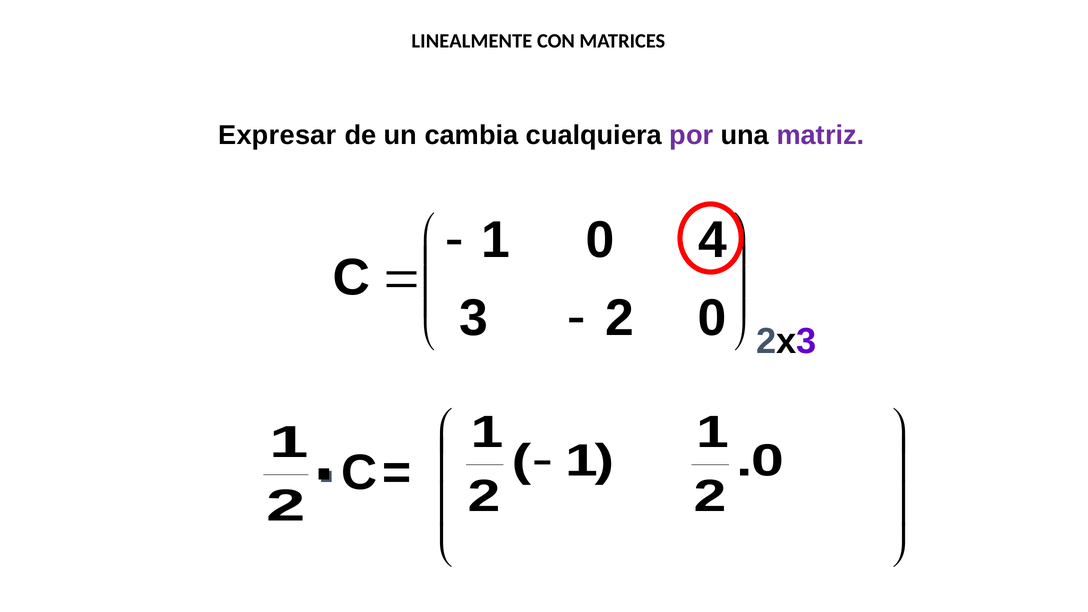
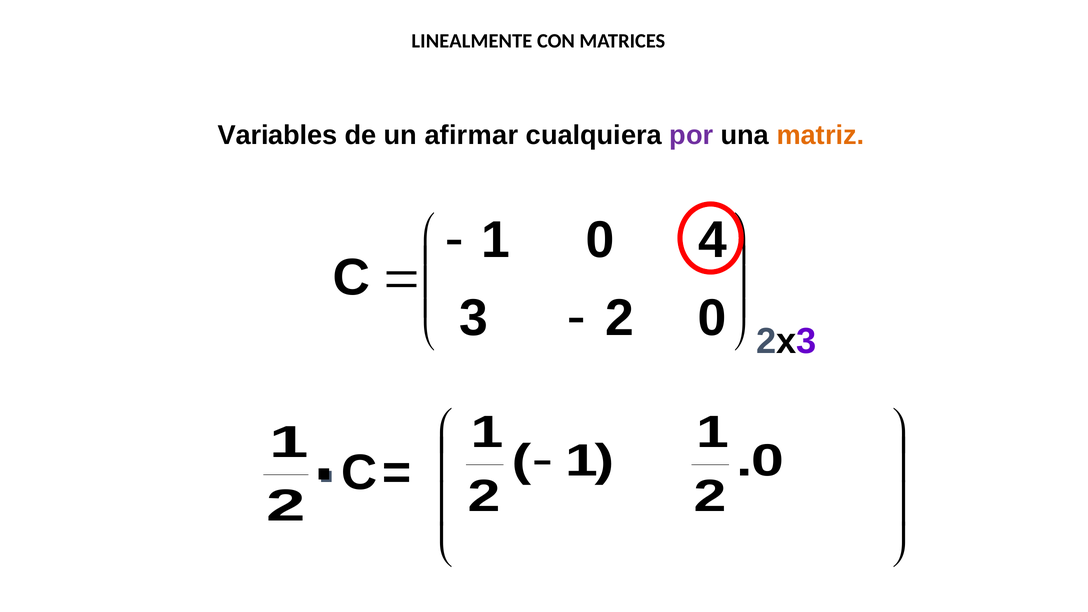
Expresar: Expresar -> Variables
cambia: cambia -> afirmar
matriz colour: purple -> orange
